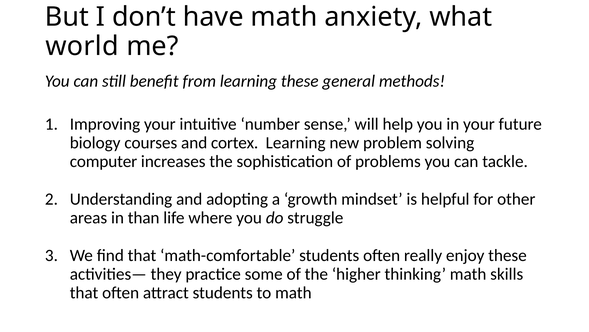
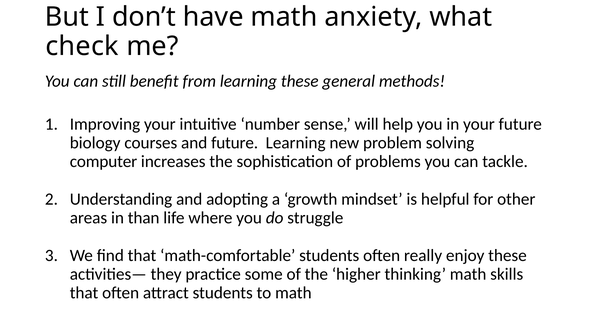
world: world -> check
and cortex: cortex -> future
